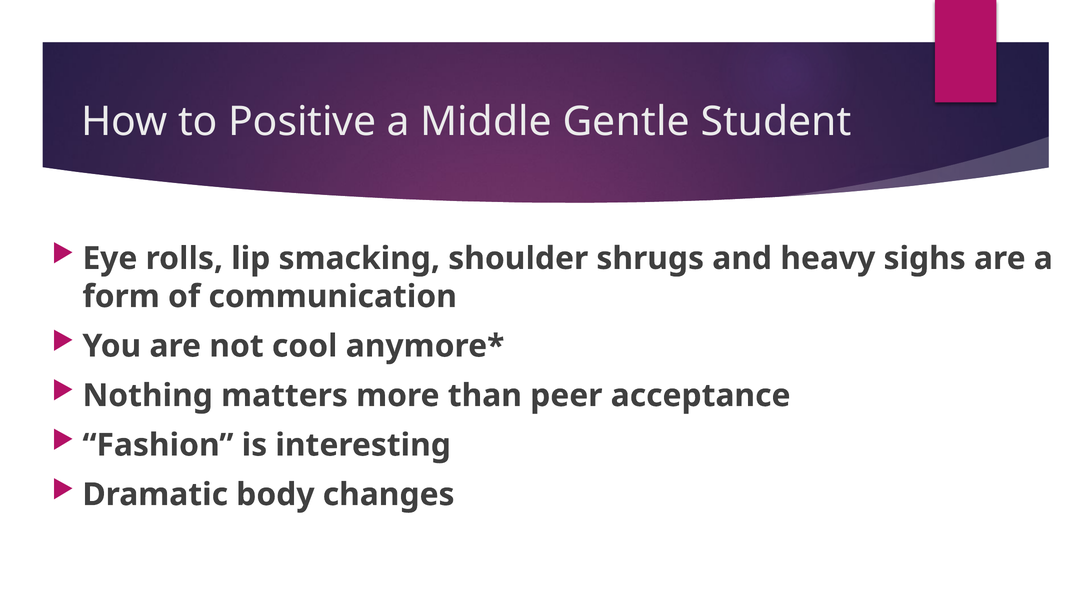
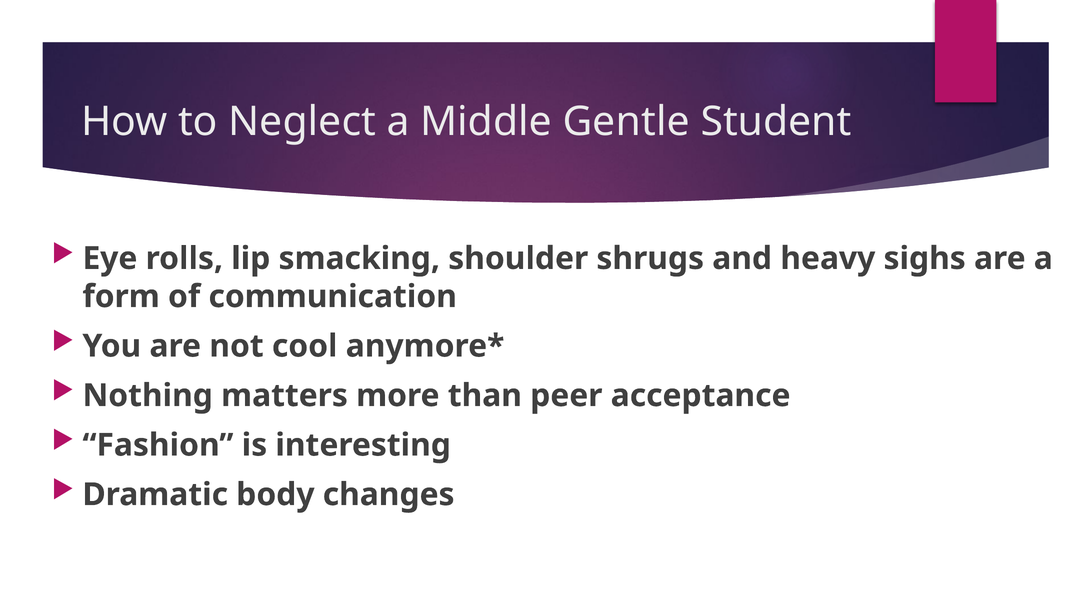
Positive: Positive -> Neglect
